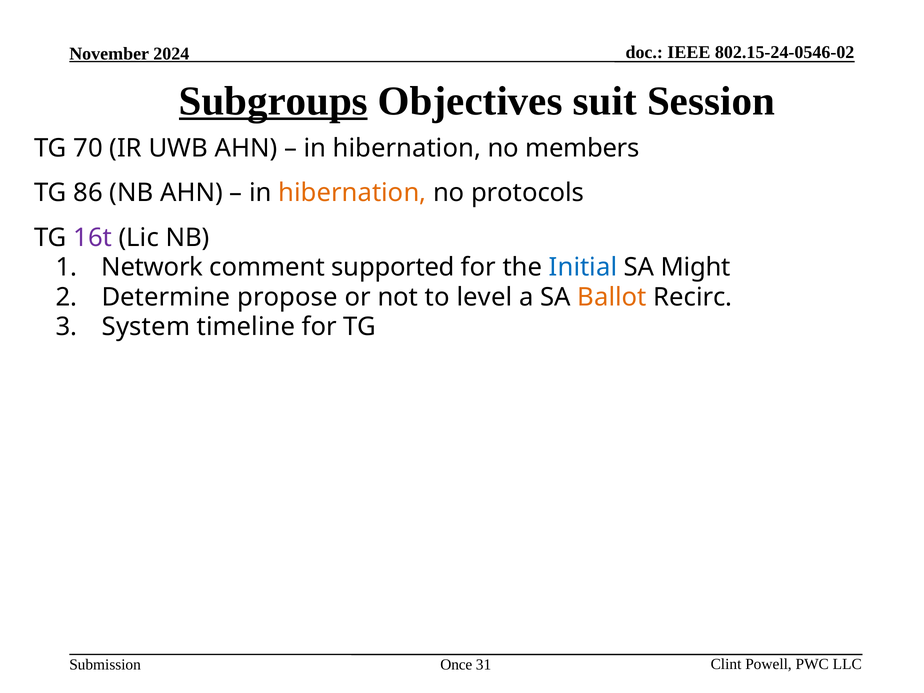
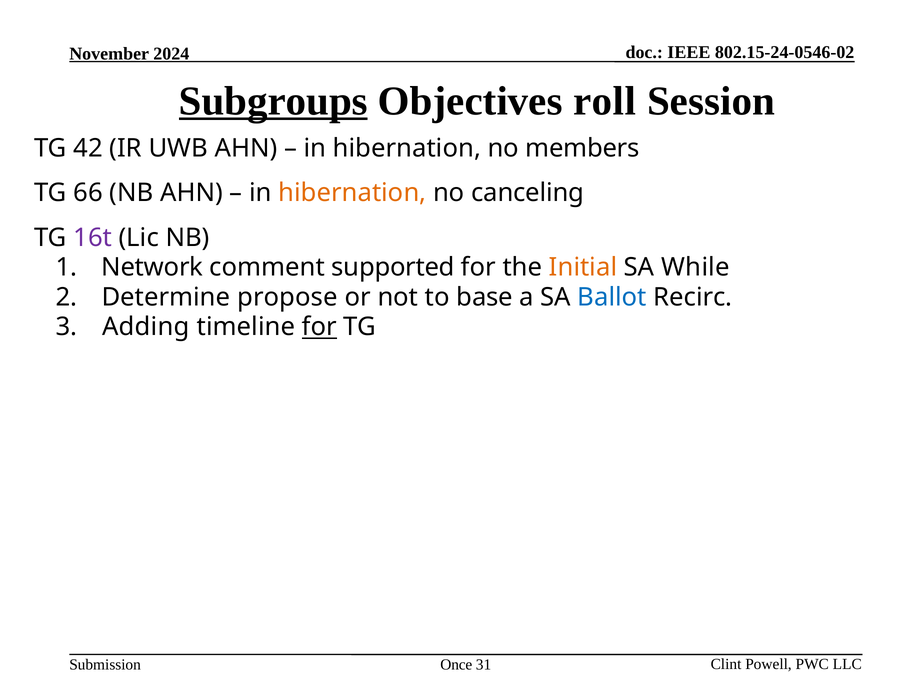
suit: suit -> roll
70: 70 -> 42
86: 86 -> 66
protocols: protocols -> canceling
Initial colour: blue -> orange
Might: Might -> While
level: level -> base
Ballot colour: orange -> blue
System: System -> Adding
for at (319, 327) underline: none -> present
